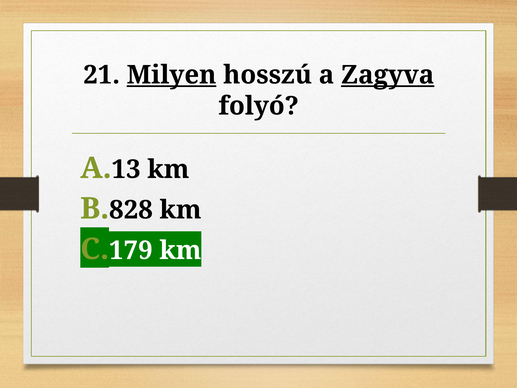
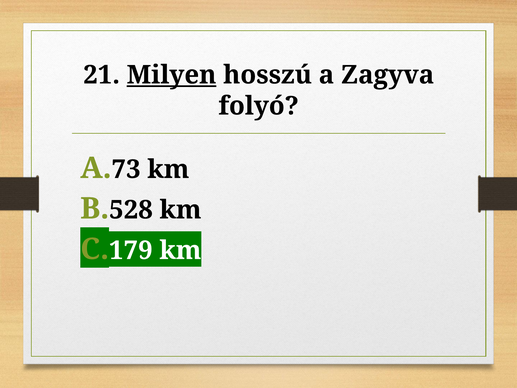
Zagyva underline: present -> none
13: 13 -> 73
828: 828 -> 528
